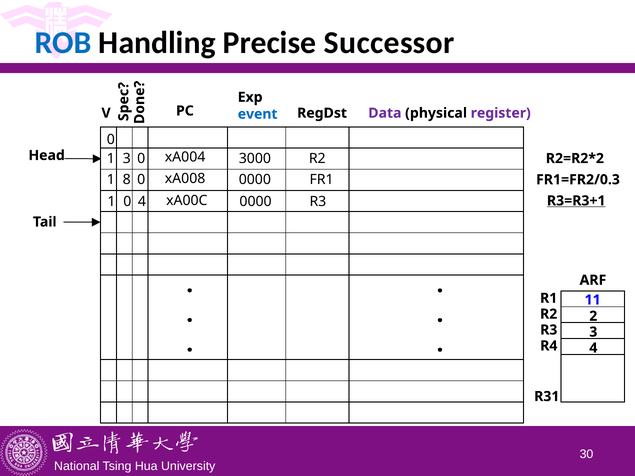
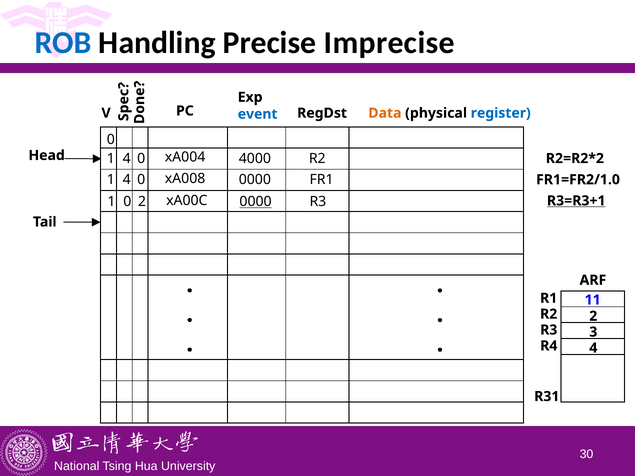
Successor: Successor -> Imprecise
Data colour: purple -> orange
register colour: purple -> blue
3 at (127, 159): 3 -> 4
3000: 3000 -> 4000
8 at (127, 180): 8 -> 4
FR1=FR2/0.3: FR1=FR2/0.3 -> FR1=FR2/1.0
0 4: 4 -> 2
0000 at (256, 202) underline: none -> present
